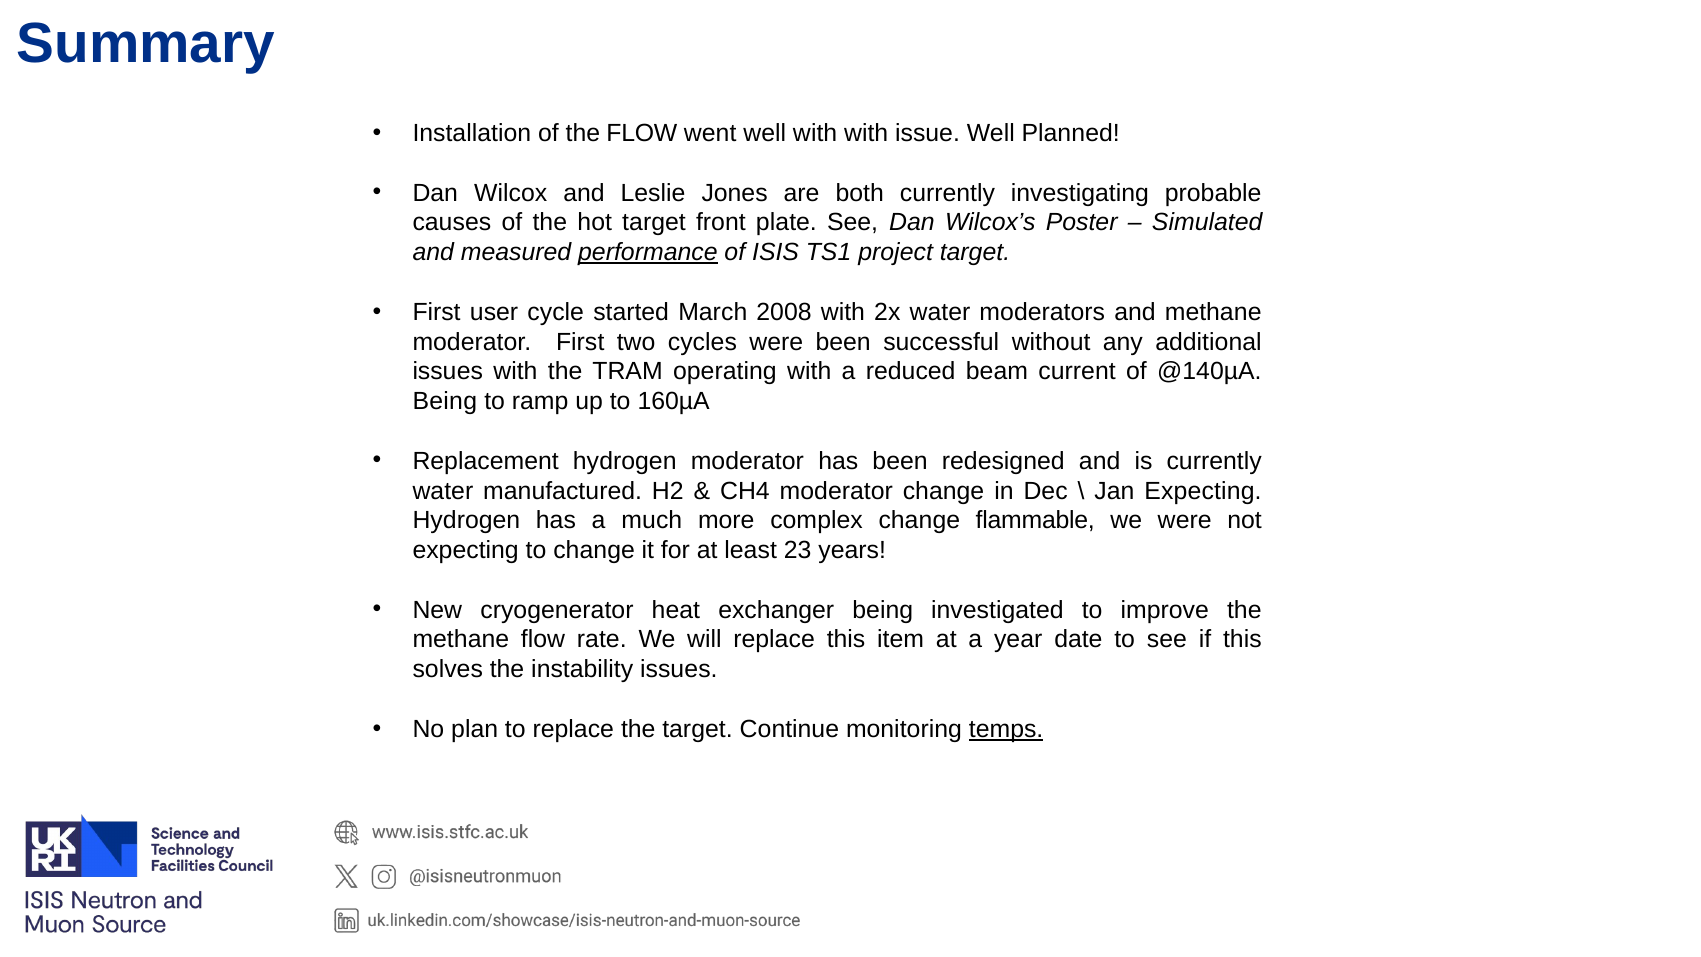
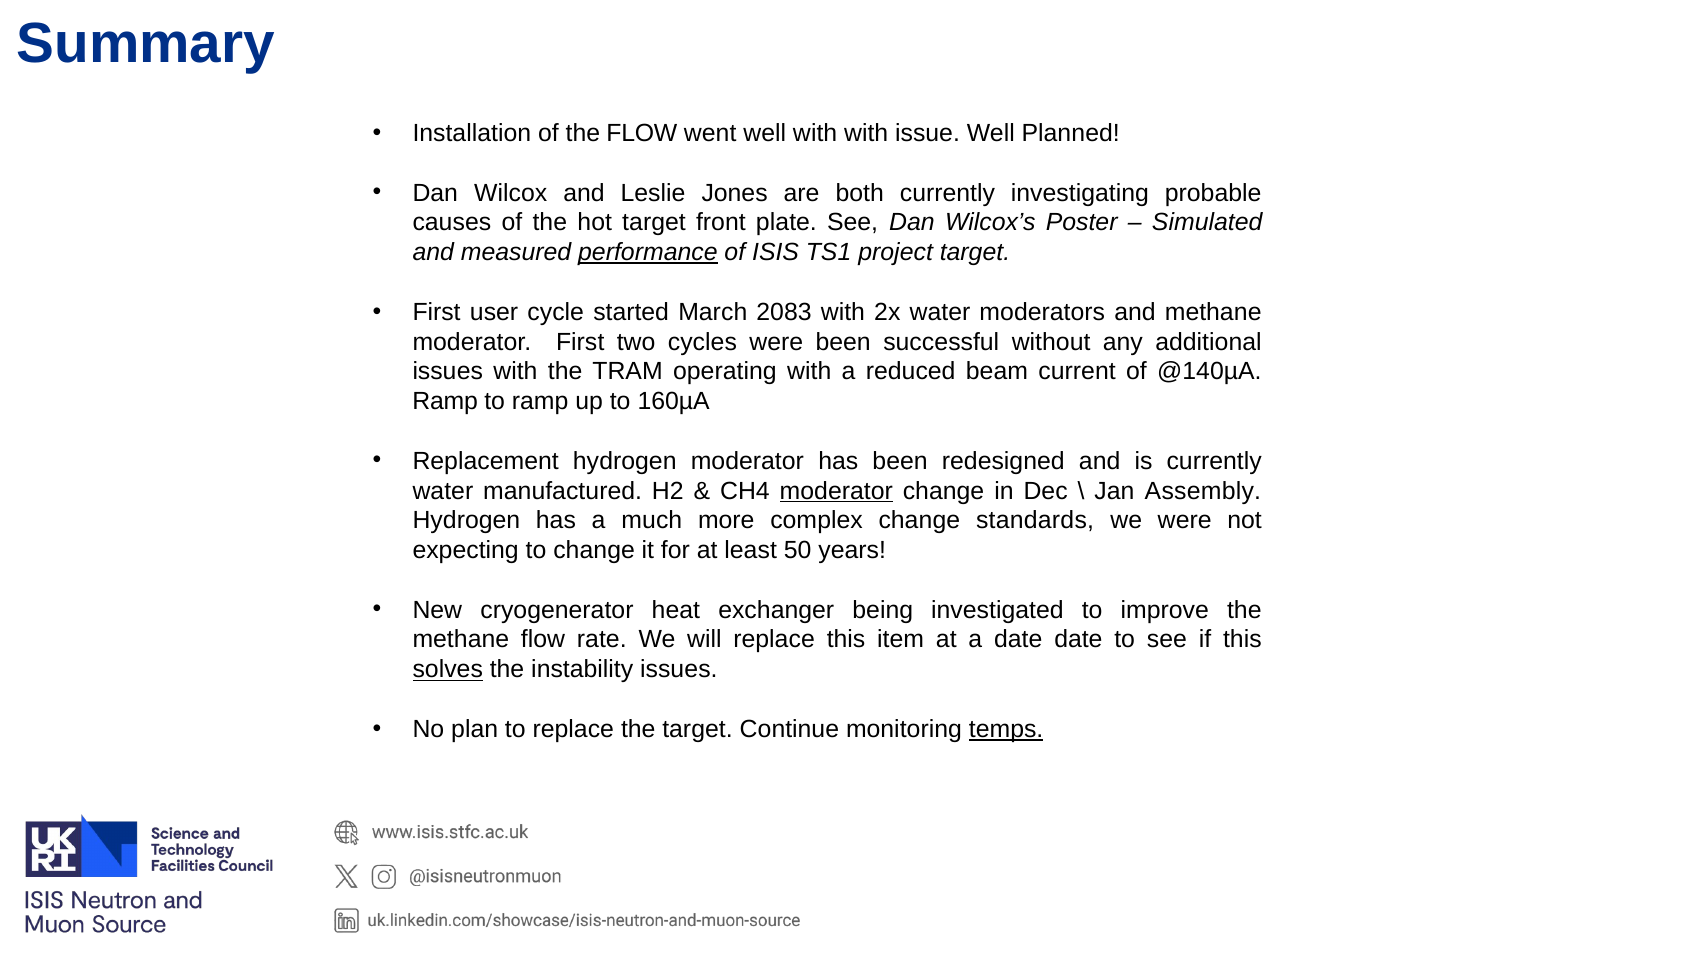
2008: 2008 -> 2083
Being at (445, 401): Being -> Ramp
moderator at (836, 491) underline: none -> present
Jan Expecting: Expecting -> Assembly
flammable: flammable -> standards
23: 23 -> 50
a year: year -> date
solves underline: none -> present
